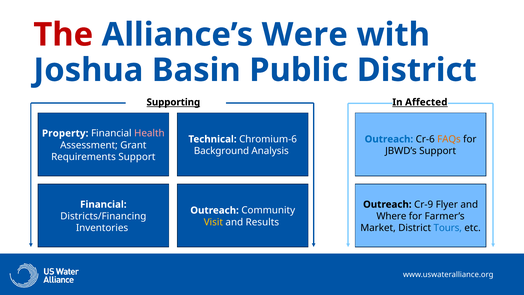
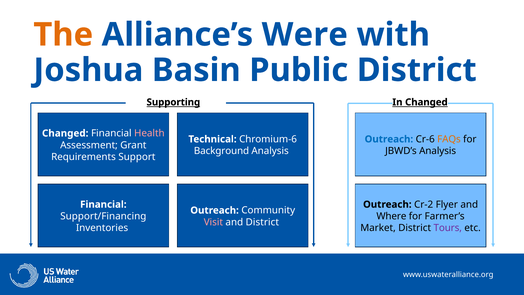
The colour: red -> orange
In Affected: Affected -> Changed
Property at (65, 133): Property -> Changed
JBWD’s Support: Support -> Analysis
Cr-9: Cr-9 -> Cr-2
Districts/Financing: Districts/Financing -> Support/Financing
Visit colour: yellow -> pink
and Results: Results -> District
Tours colour: blue -> purple
